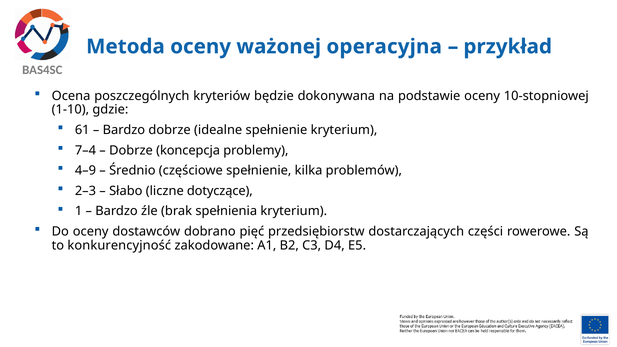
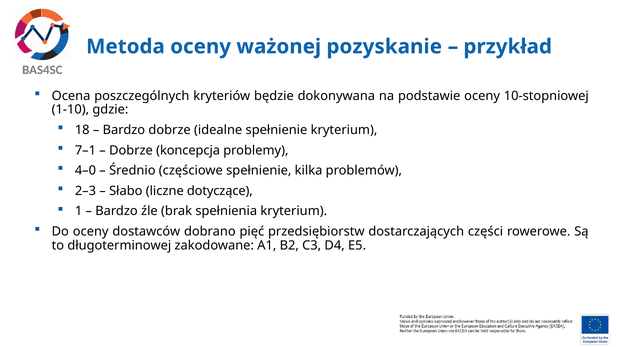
operacyjna: operacyjna -> pozyskanie
61: 61 -> 18
7–4: 7–4 -> 7–1
4–9: 4–9 -> 4–0
konkurencyjność: konkurencyjność -> długoterminowej
